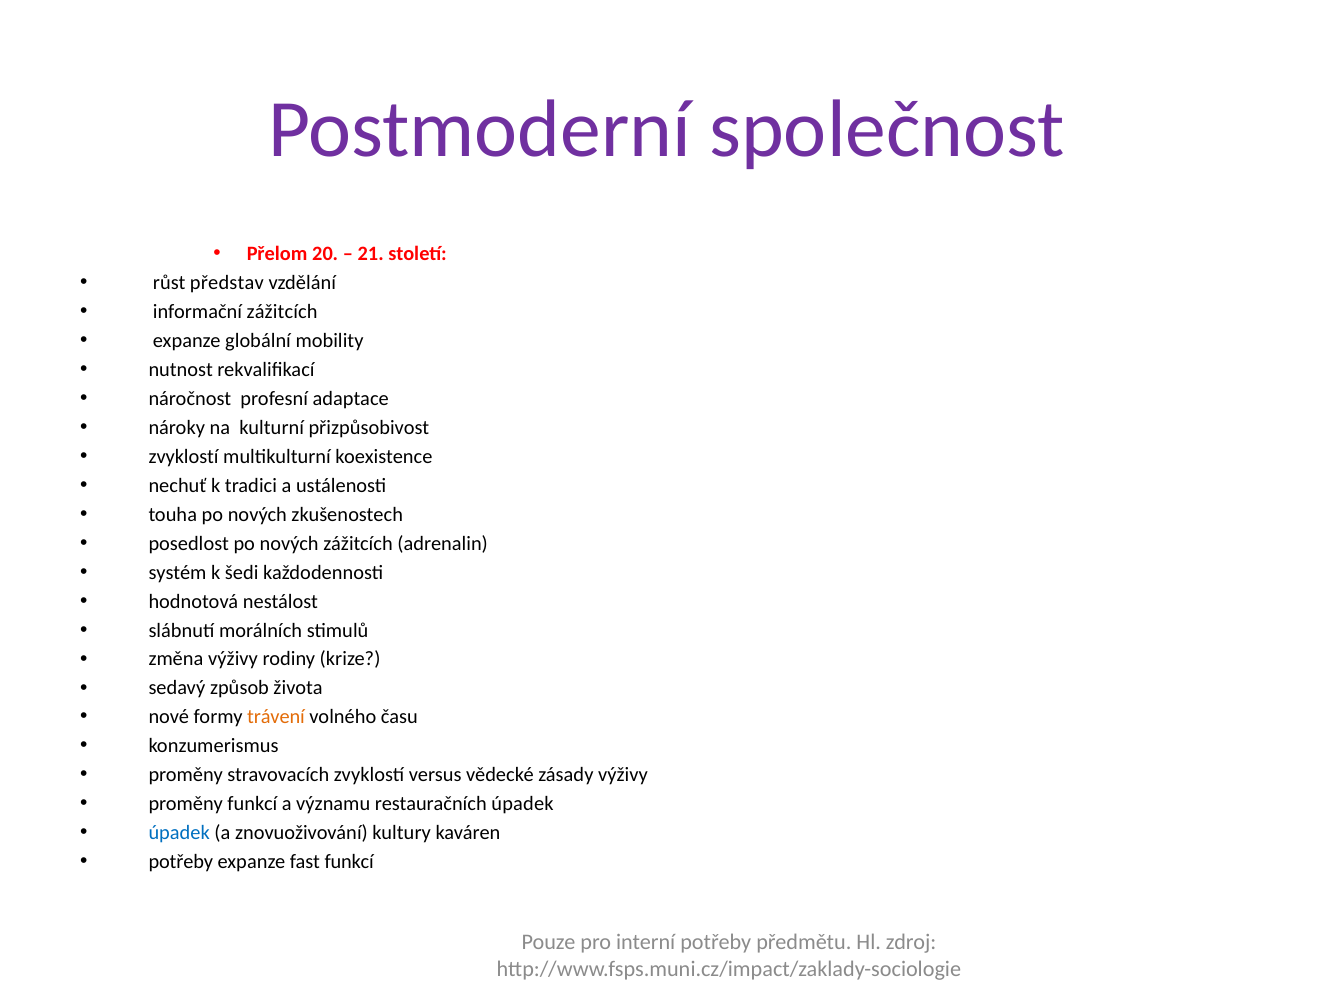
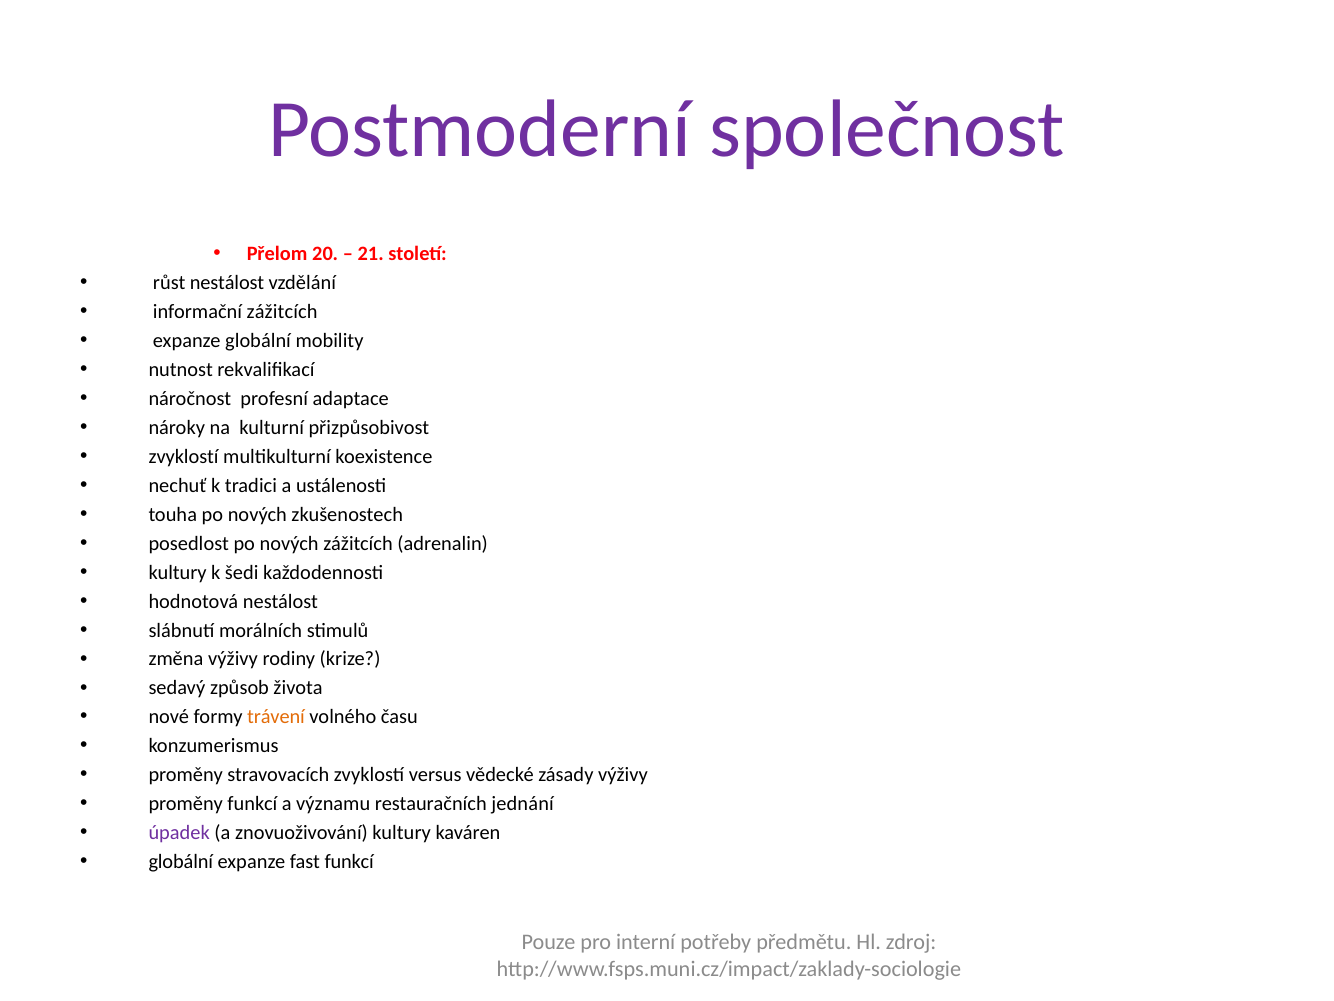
růst představ: představ -> nestálost
systém at (178, 572): systém -> kultury
restauračních úpadek: úpadek -> jednání
úpadek at (179, 833) colour: blue -> purple
potřeby at (181, 861): potřeby -> globální
